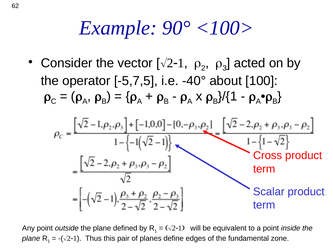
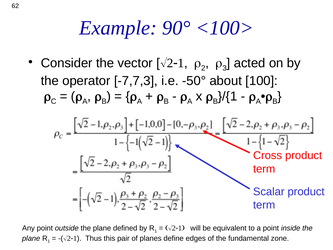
-5,7,5: -5,7,5 -> -7,7,3
-40°: -40° -> -50°
